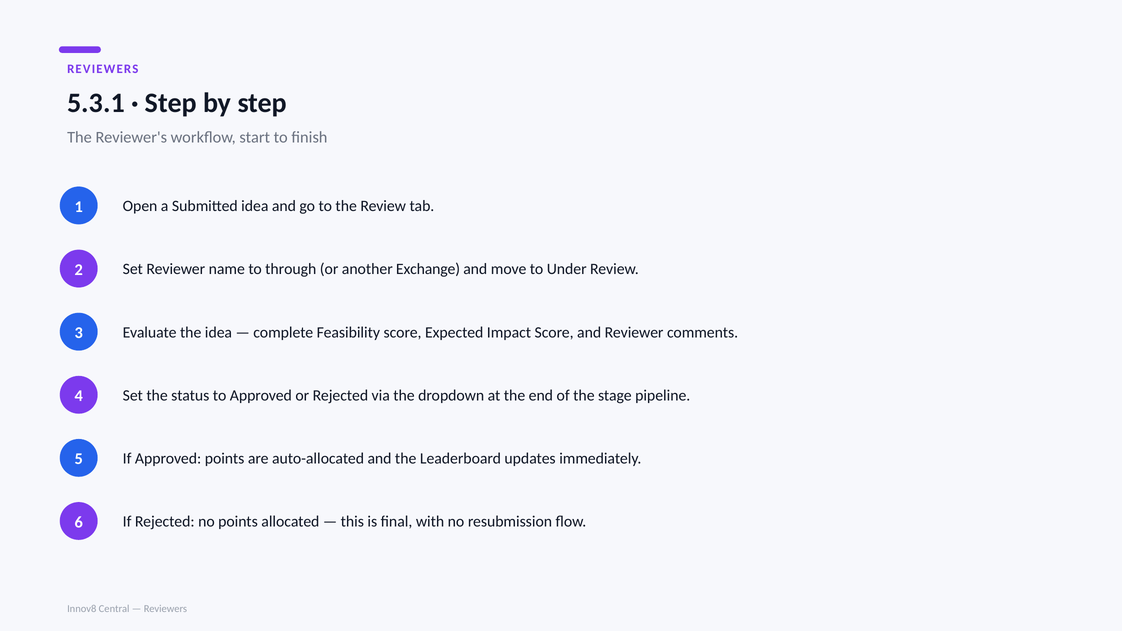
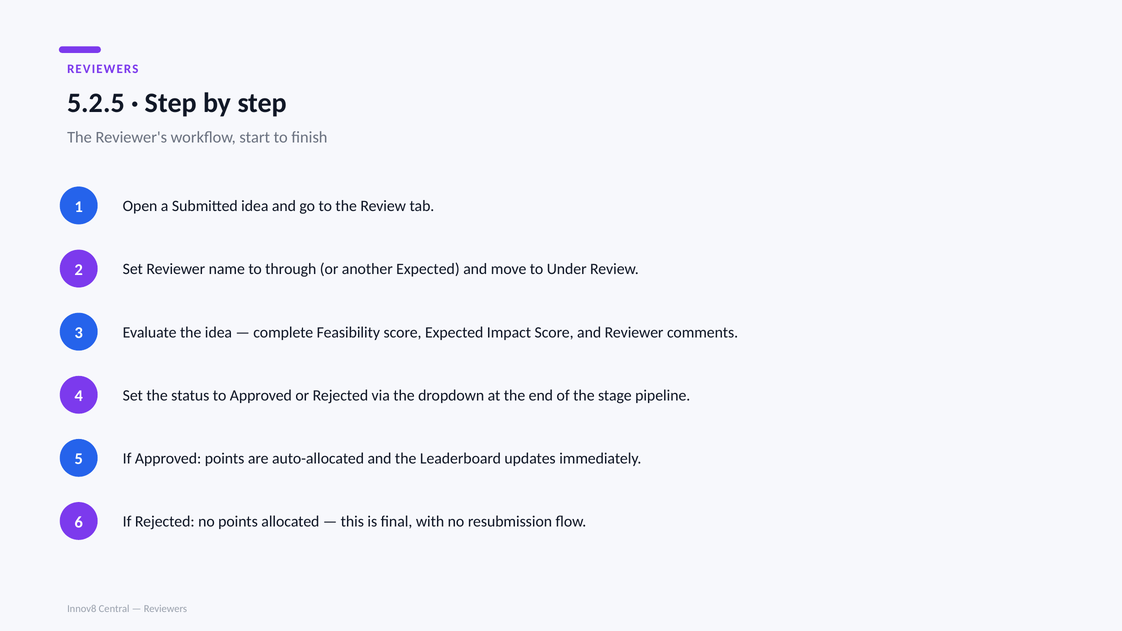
5.3.1: 5.3.1 -> 5.2.5
another Exchange: Exchange -> Expected
